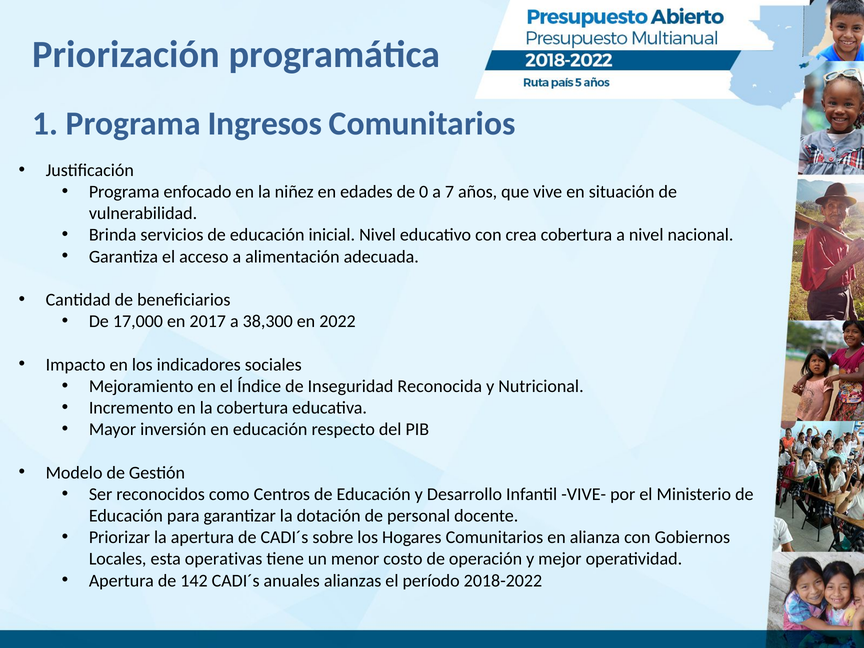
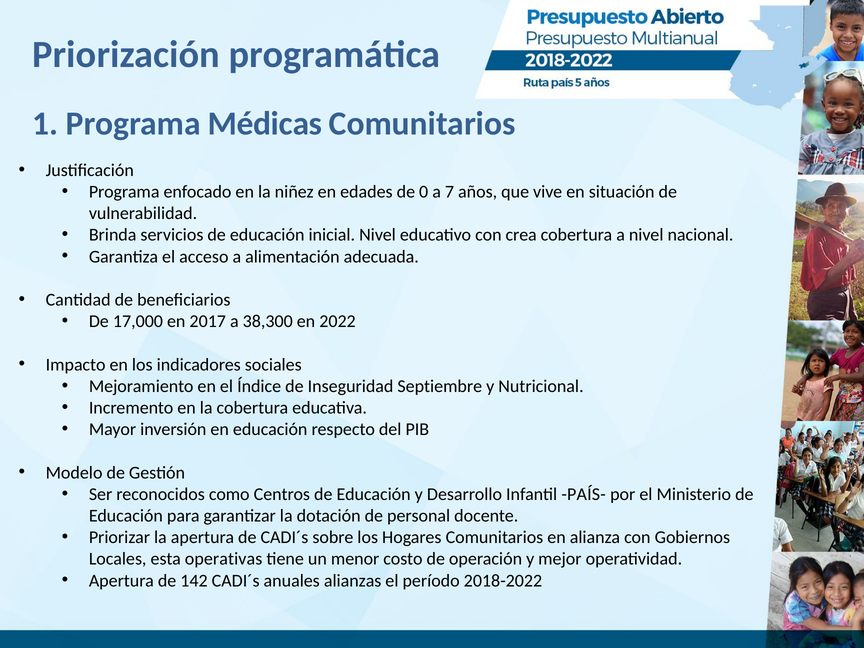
Ingresos: Ingresos -> Médicas
Reconocida: Reconocida -> Septiembre
VIVE-: VIVE- -> PAÍS-
